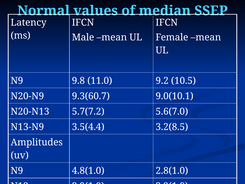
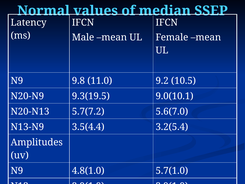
9.3(60.7: 9.3(60.7 -> 9.3(19.5
3.2(8.5: 3.2(8.5 -> 3.2(5.4
2.8(1.0: 2.8(1.0 -> 5.7(1.0
